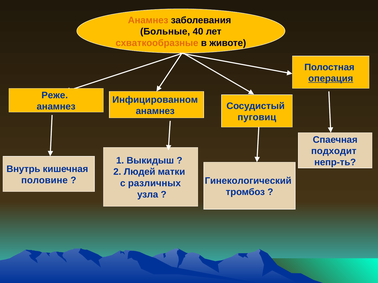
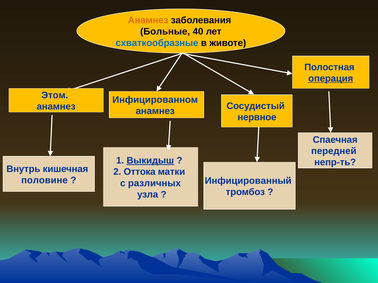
схваткообразные colour: orange -> blue
Реже: Реже -> Этом
пуговиц: пуговиц -> нервное
подходит: подходит -> передней
Выкидыш underline: none -> present
Людей: Людей -> Оттока
Гинекологический: Гинекологический -> Инфицированный
